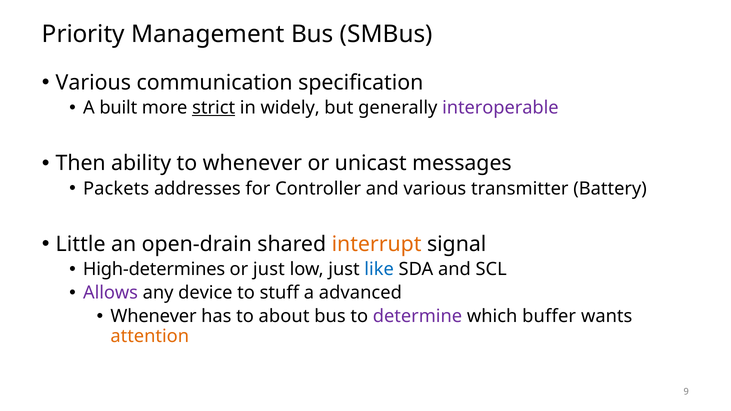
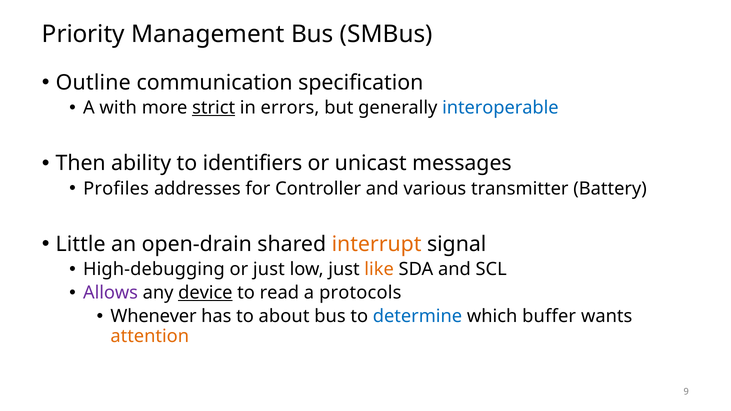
Various at (93, 83): Various -> Outline
built: built -> with
widely: widely -> errors
interoperable colour: purple -> blue
to whenever: whenever -> identifiers
Packets: Packets -> Profiles
High-determines: High-determines -> High-debugging
like colour: blue -> orange
device underline: none -> present
stuff: stuff -> read
advanced: advanced -> protocols
determine colour: purple -> blue
